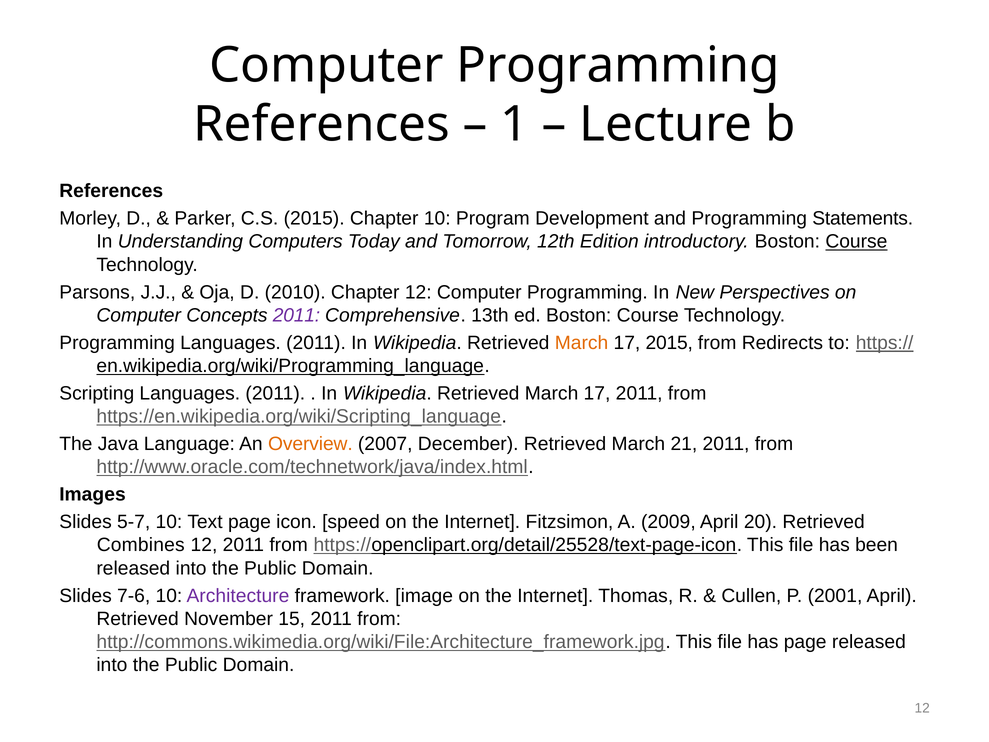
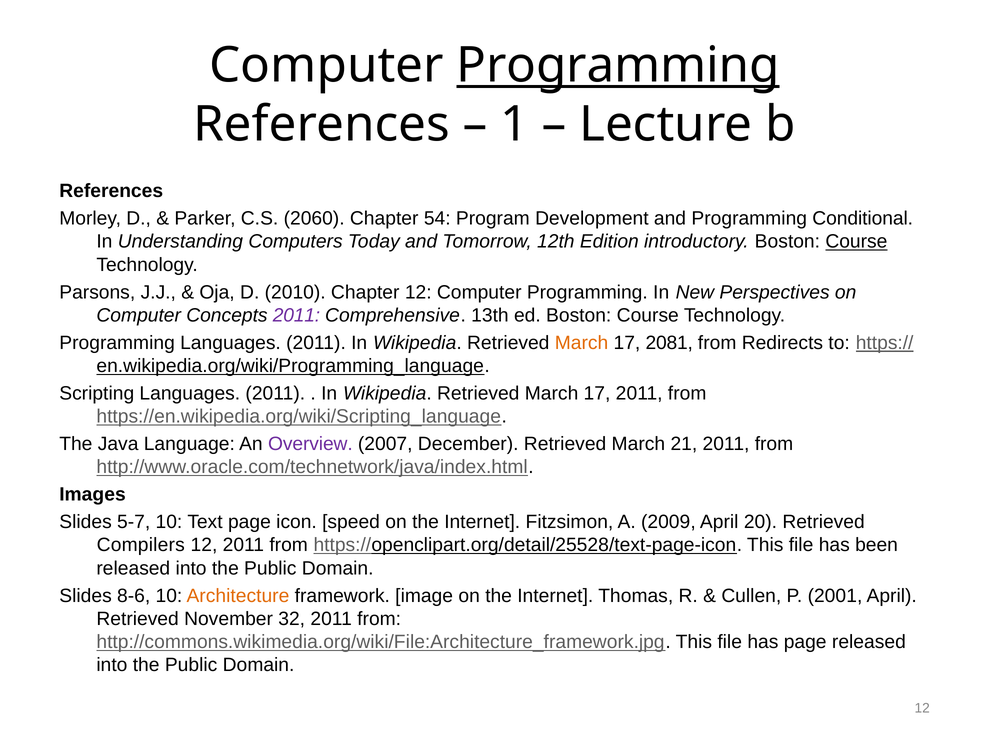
Programming at (618, 65) underline: none -> present
C.S 2015: 2015 -> 2060
Chapter 10: 10 -> 54
Statements: Statements -> Conditional
17 2015: 2015 -> 2081
Overview colour: orange -> purple
Combines: Combines -> Compilers
7-6: 7-6 -> 8-6
Architecture colour: purple -> orange
15: 15 -> 32
